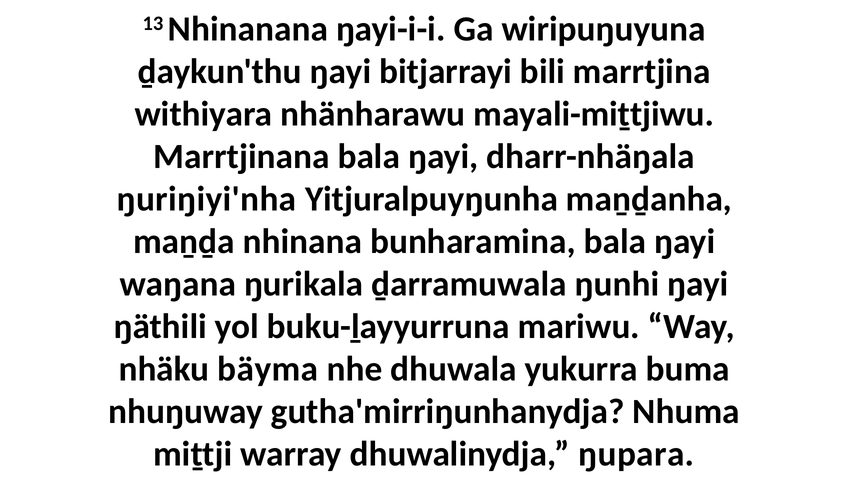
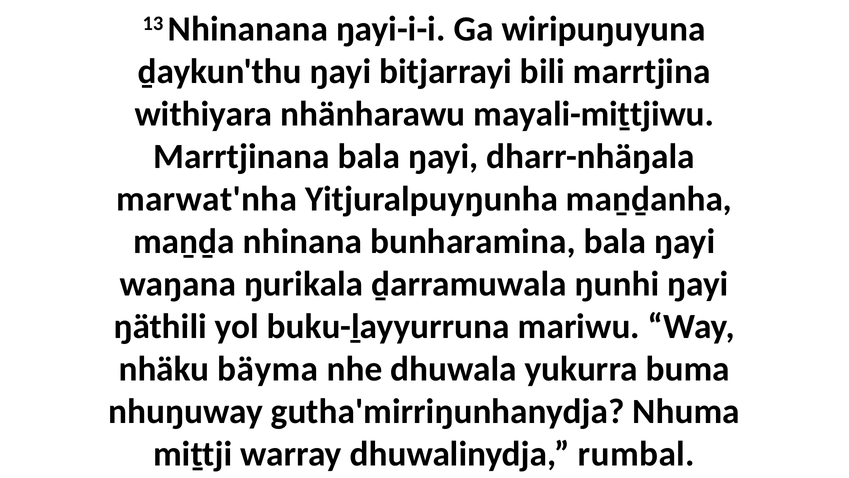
ŋuriŋiyi'nha: ŋuriŋiyi'nha -> marwat'nha
ŋupara: ŋupara -> rumbal
